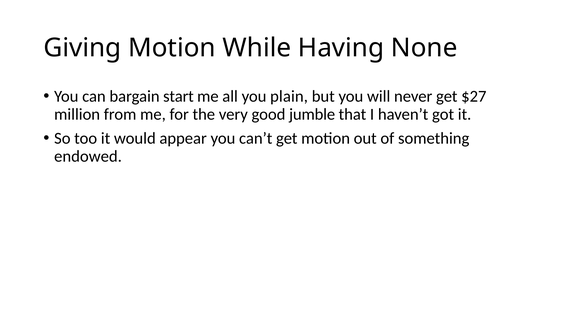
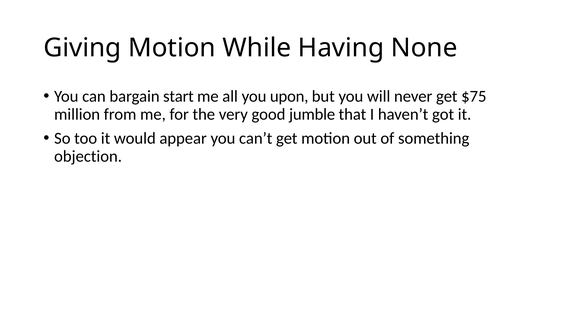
plain: plain -> upon
$27: $27 -> $75
endowed: endowed -> objection
